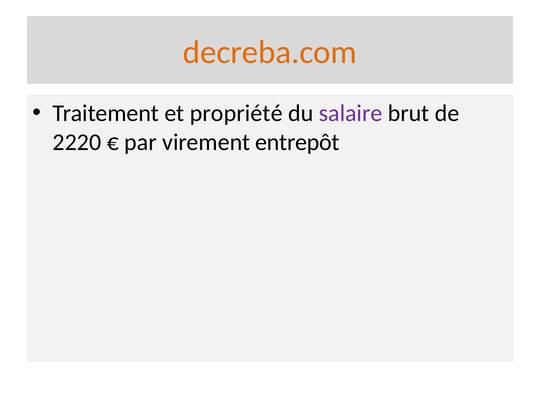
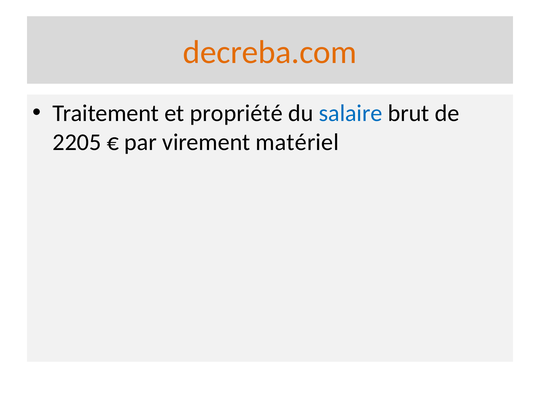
salaire colour: purple -> blue
2220: 2220 -> 2205
entrepôt: entrepôt -> matériel
